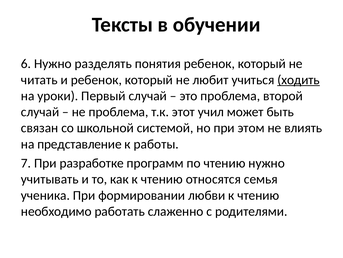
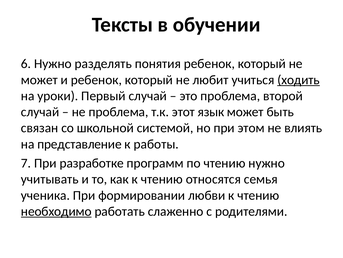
читать at (39, 80): читать -> может
учил: учил -> язык
необходимо underline: none -> present
